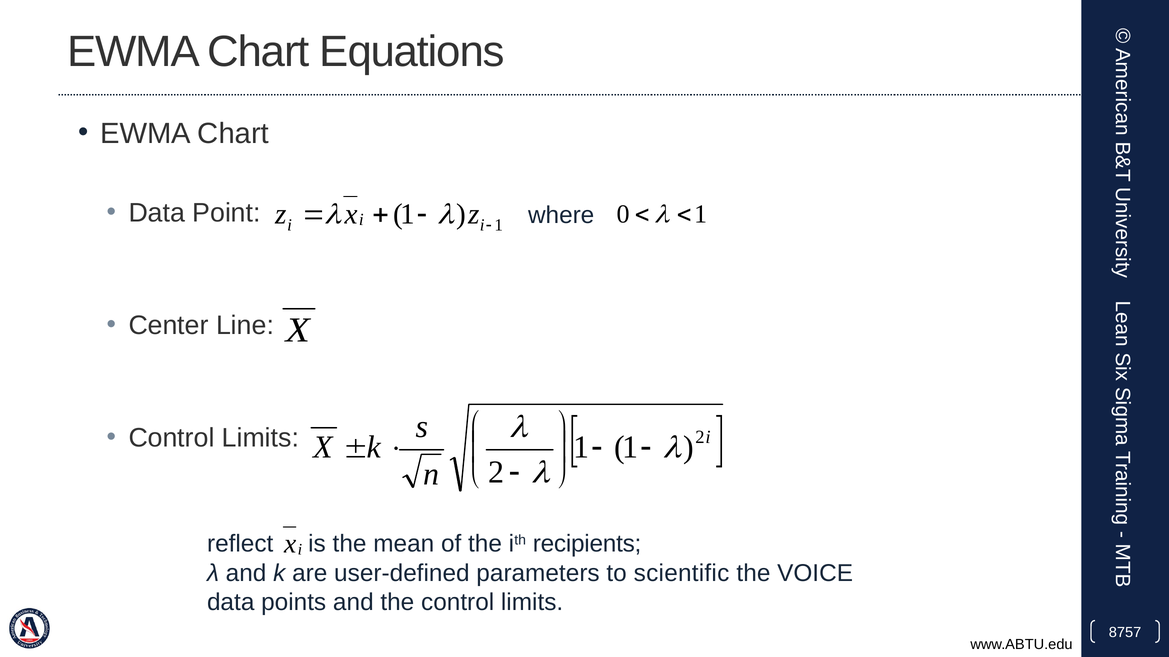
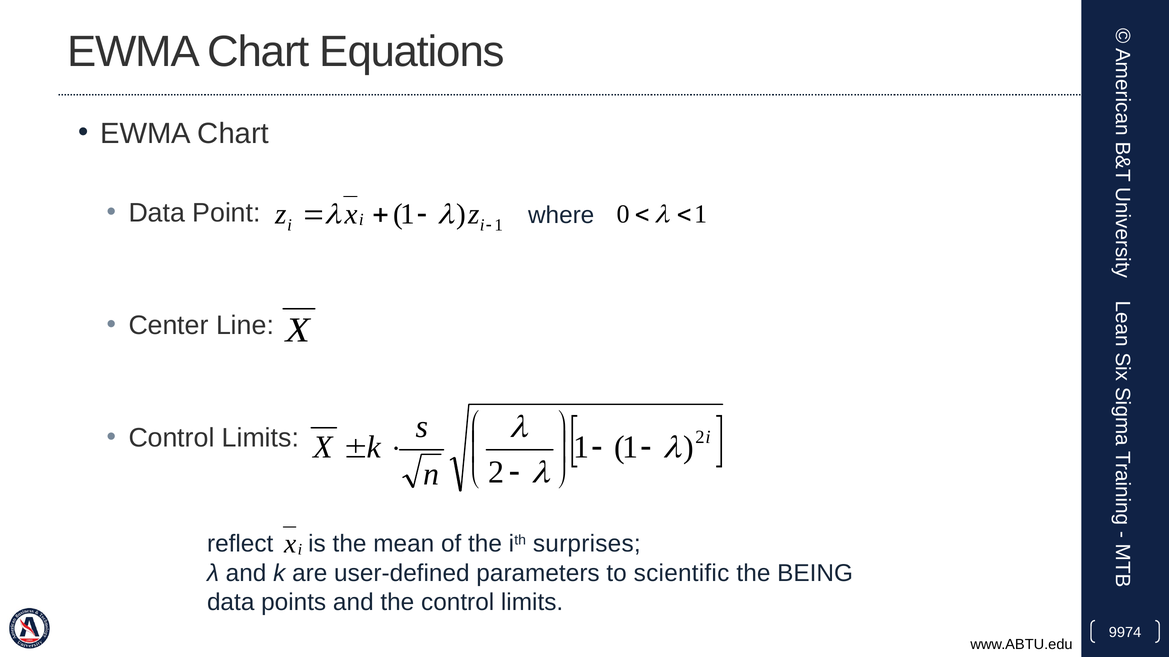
recipients: recipients -> surprises
VOICE: VOICE -> BEING
8757: 8757 -> 9974
